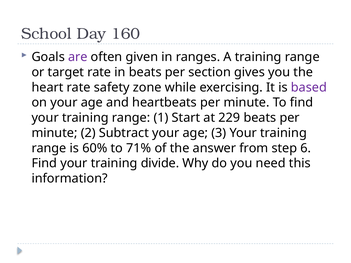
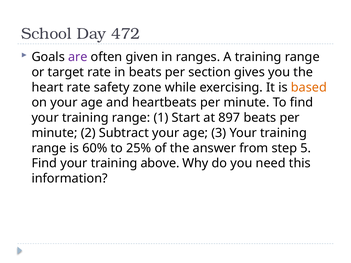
160: 160 -> 472
based colour: purple -> orange
229: 229 -> 897
71%: 71% -> 25%
6: 6 -> 5
divide: divide -> above
